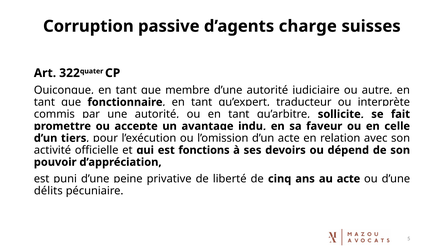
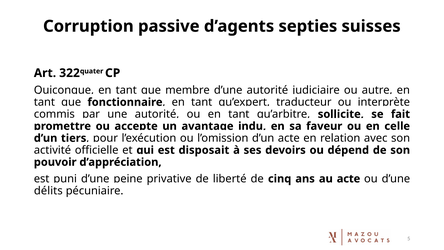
charge: charge -> septies
fonctions: fonctions -> disposait
